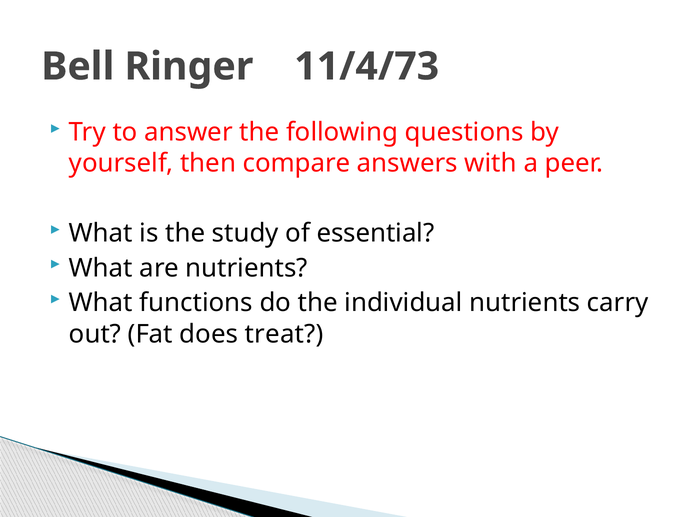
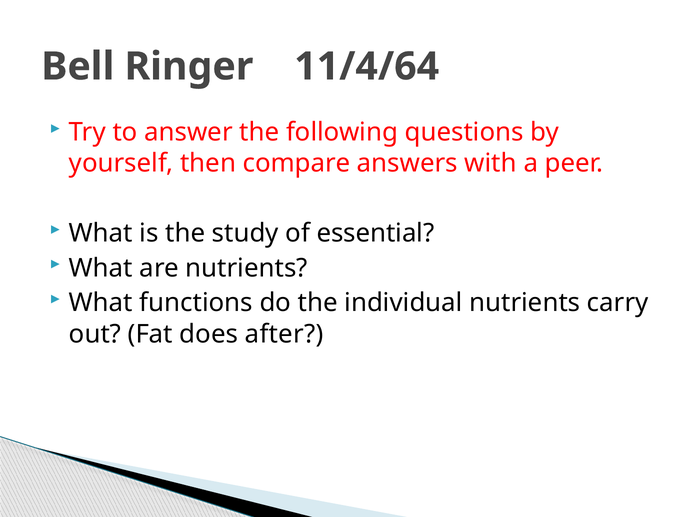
11/4/73: 11/4/73 -> 11/4/64
treat: treat -> after
